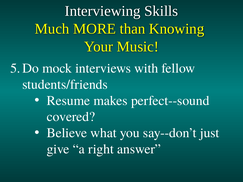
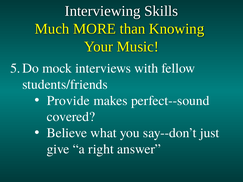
Resume: Resume -> Provide
